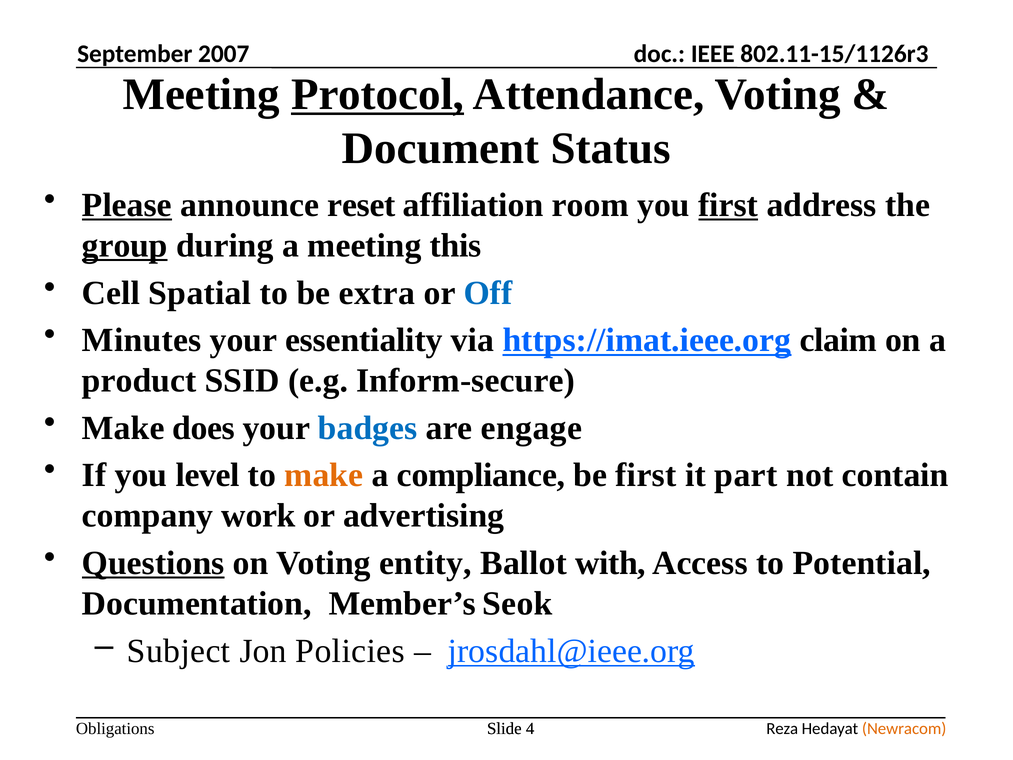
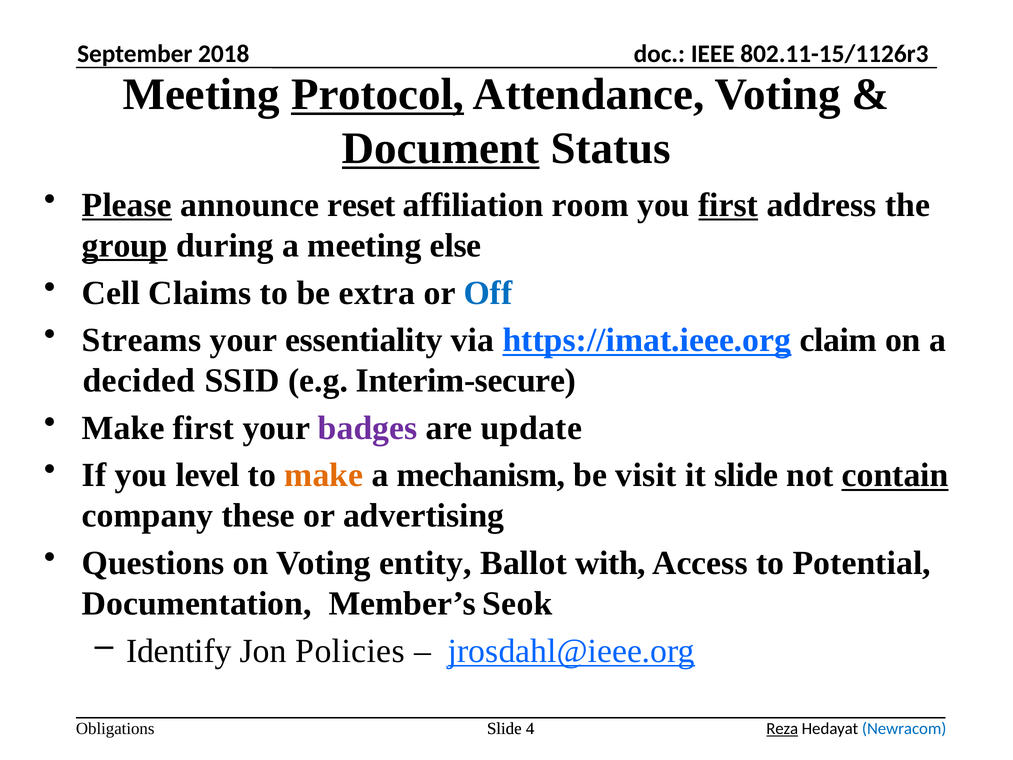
2007: 2007 -> 2018
Document underline: none -> present
this: this -> else
Spatial: Spatial -> Claims
Minutes: Minutes -> Streams
product: product -> decided
Inform-secure: Inform-secure -> Interim-secure
Make does: does -> first
badges colour: blue -> purple
engage: engage -> update
compliance: compliance -> mechanism
be first: first -> visit
it part: part -> slide
contain underline: none -> present
work: work -> these
Questions underline: present -> none
Subject: Subject -> Identify
Reza underline: none -> present
Newracom colour: orange -> blue
